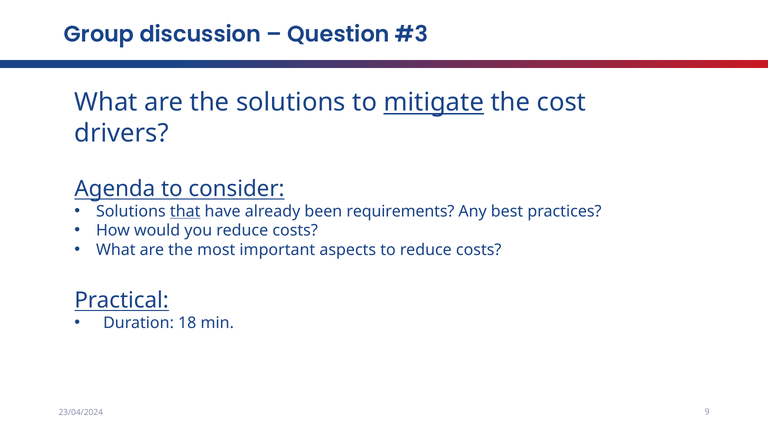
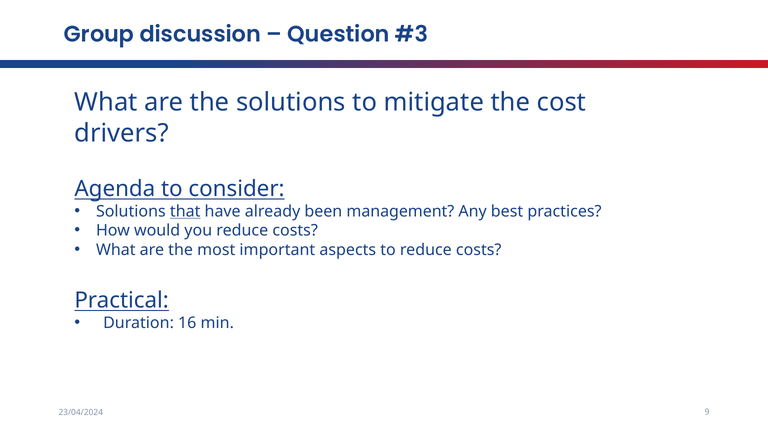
mitigate underline: present -> none
requirements: requirements -> management
18: 18 -> 16
